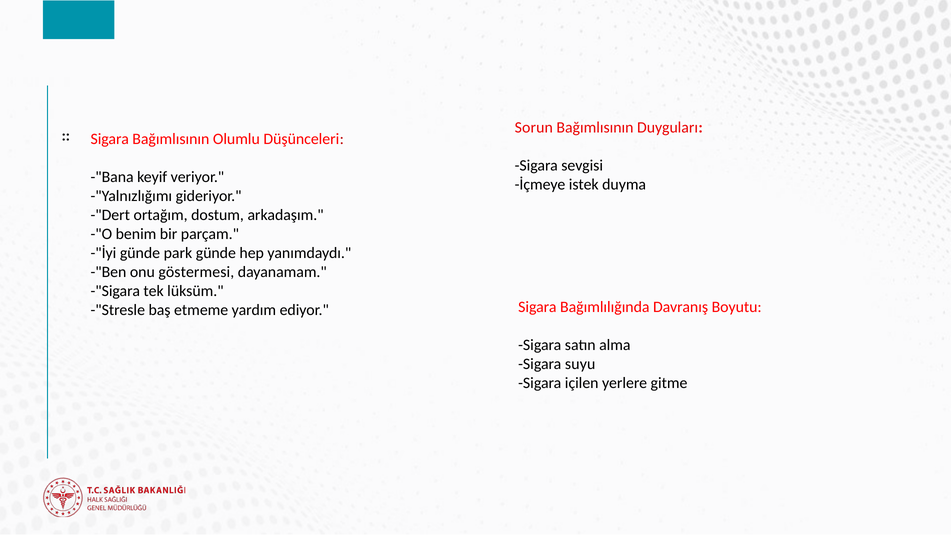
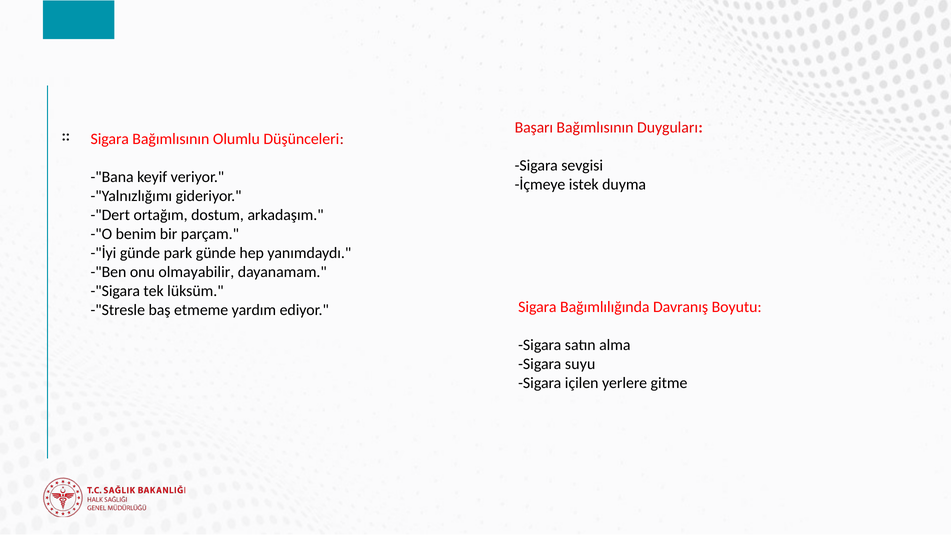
Sorun: Sorun -> Başarı
göstermesi: göstermesi -> olmayabilir
